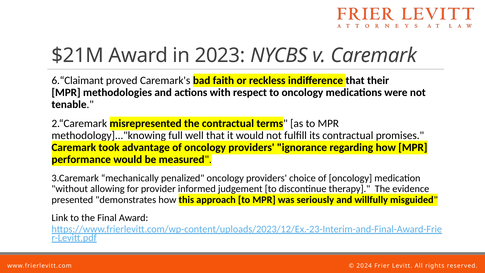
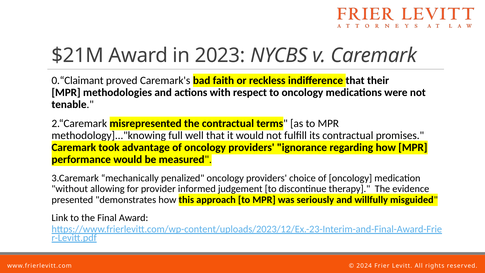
6.“Claimant: 6.“Claimant -> 0.“Claimant
